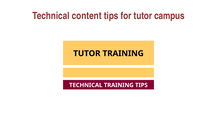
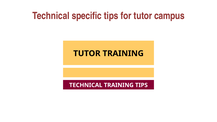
content: content -> specific
